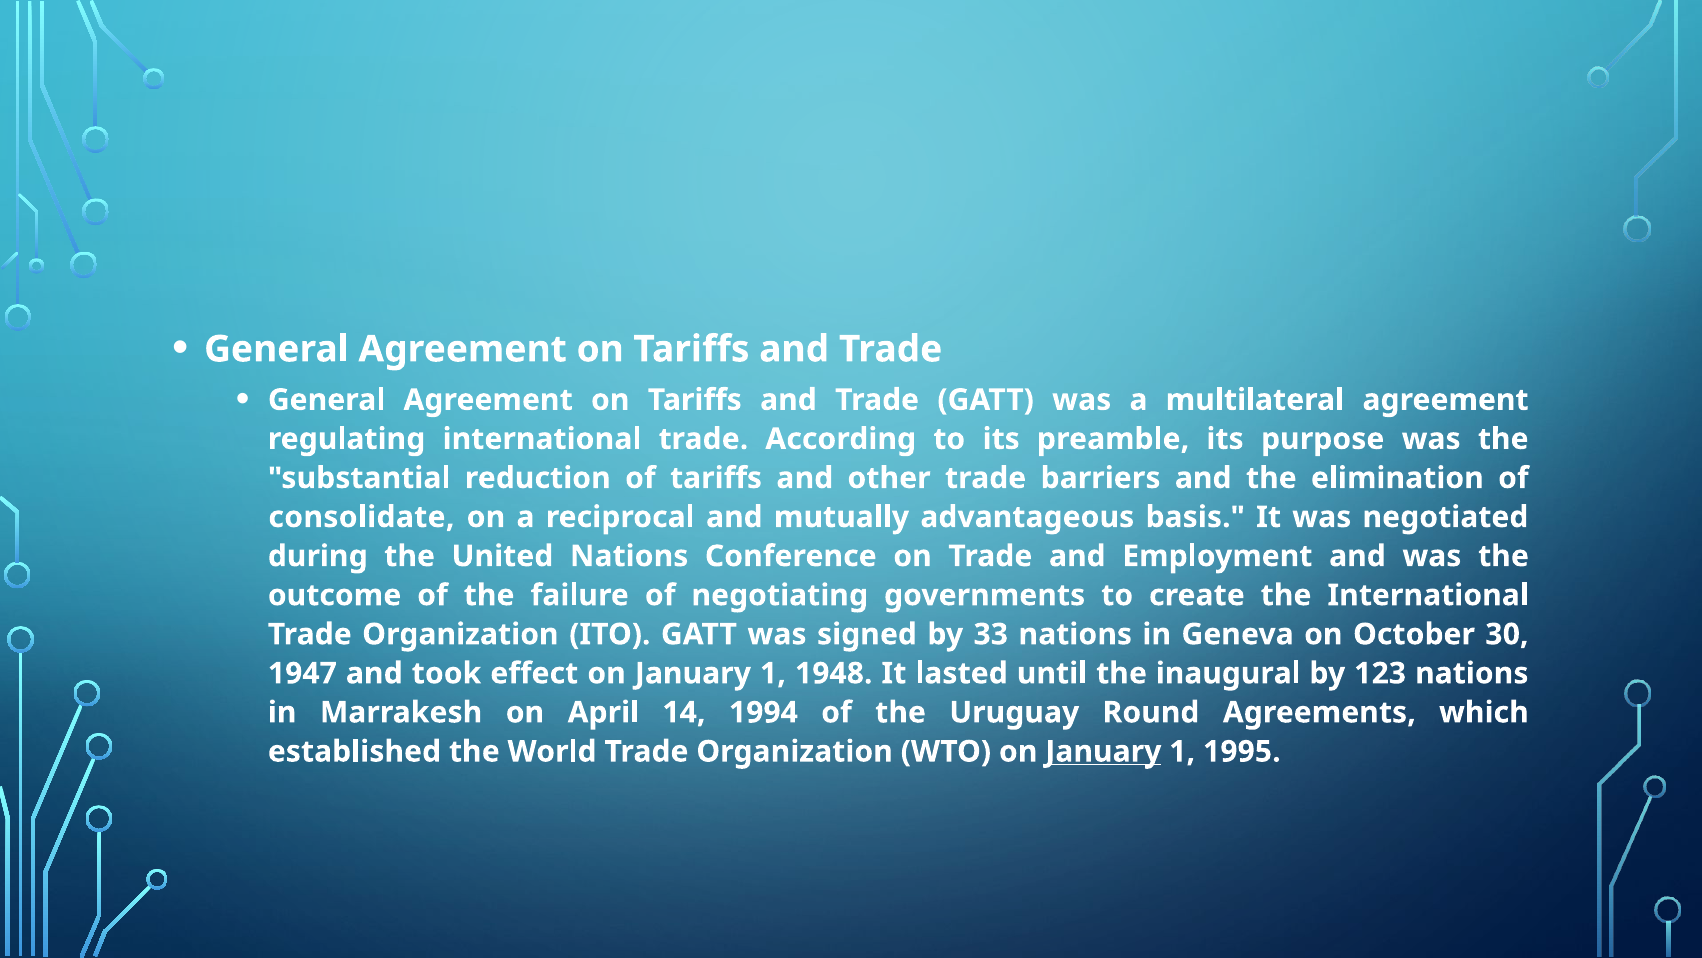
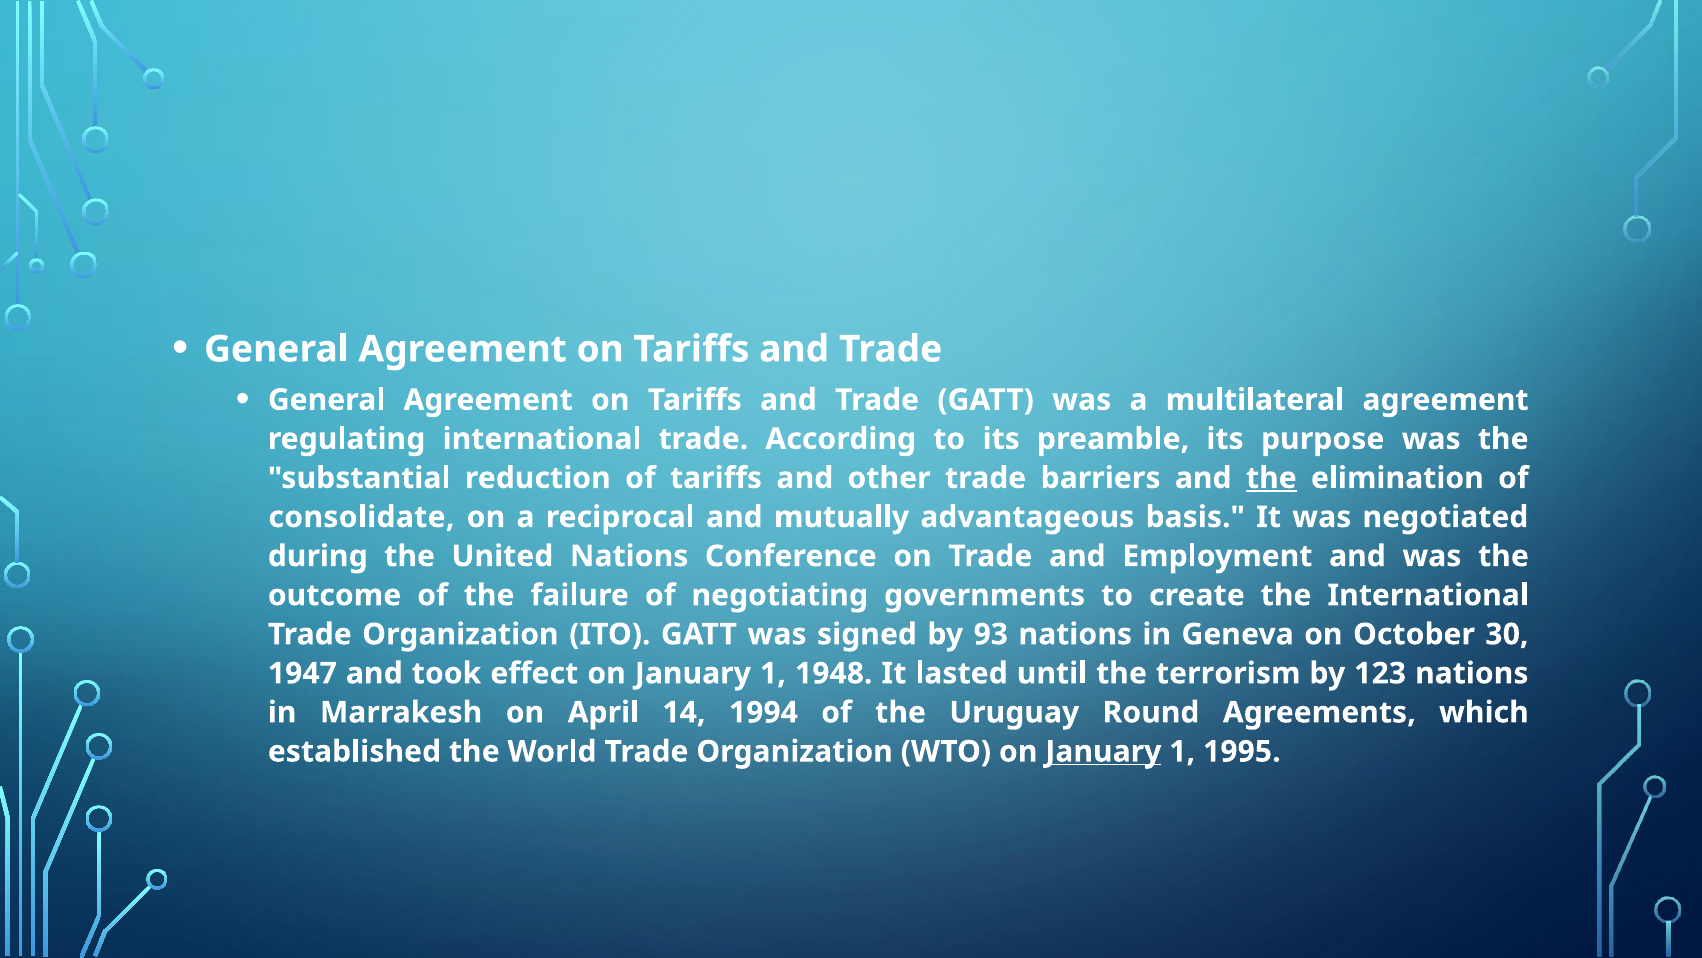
the at (1271, 478) underline: none -> present
33: 33 -> 93
inaugural: inaugural -> terrorism
